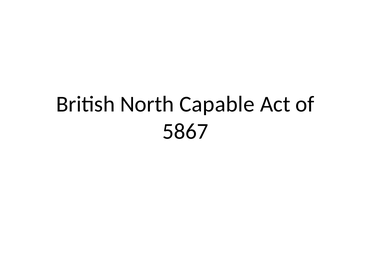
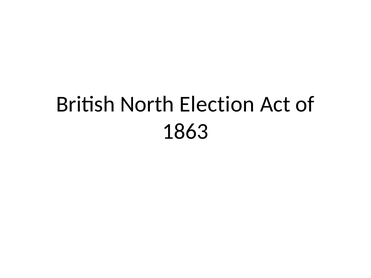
Capable: Capable -> Election
5867: 5867 -> 1863
